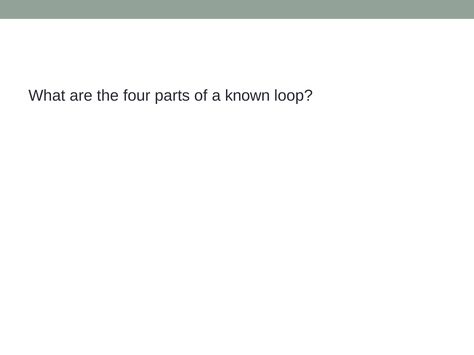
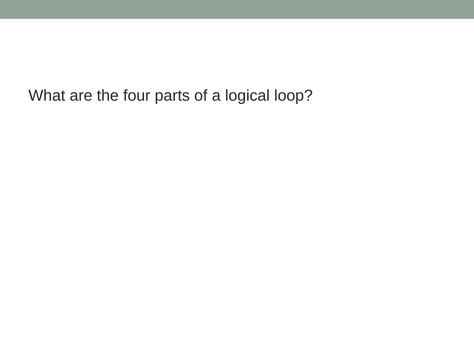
known: known -> logical
